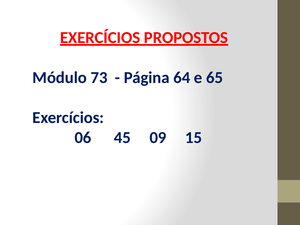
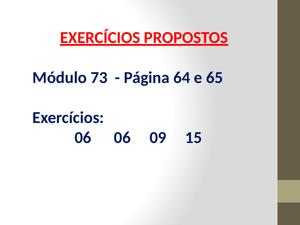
06 45: 45 -> 06
